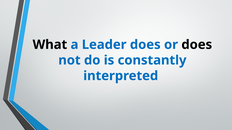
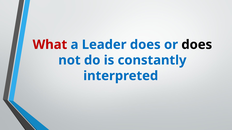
What colour: black -> red
